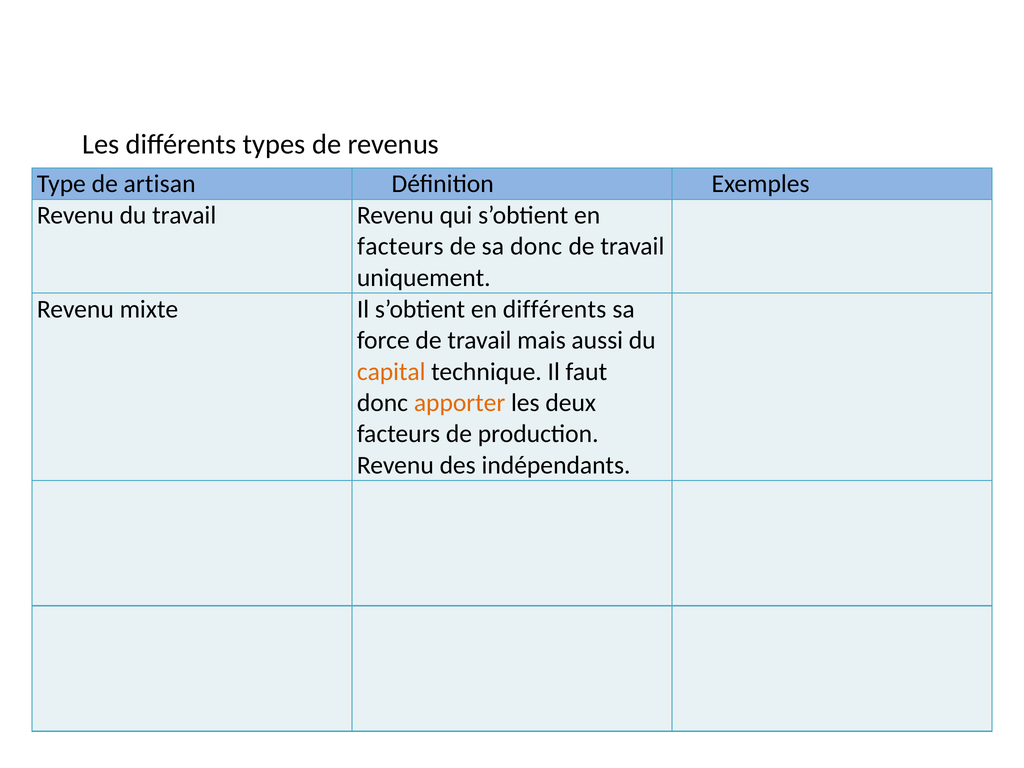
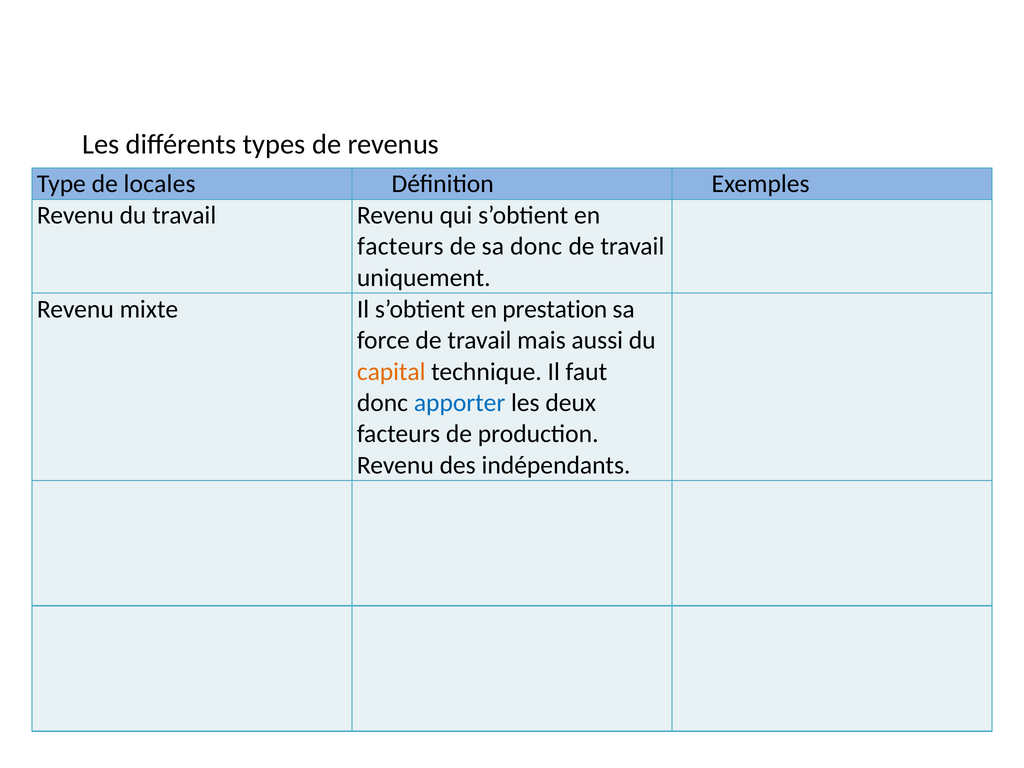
artisan: artisan -> locales
en différents: différents -> prestation
apporter colour: orange -> blue
